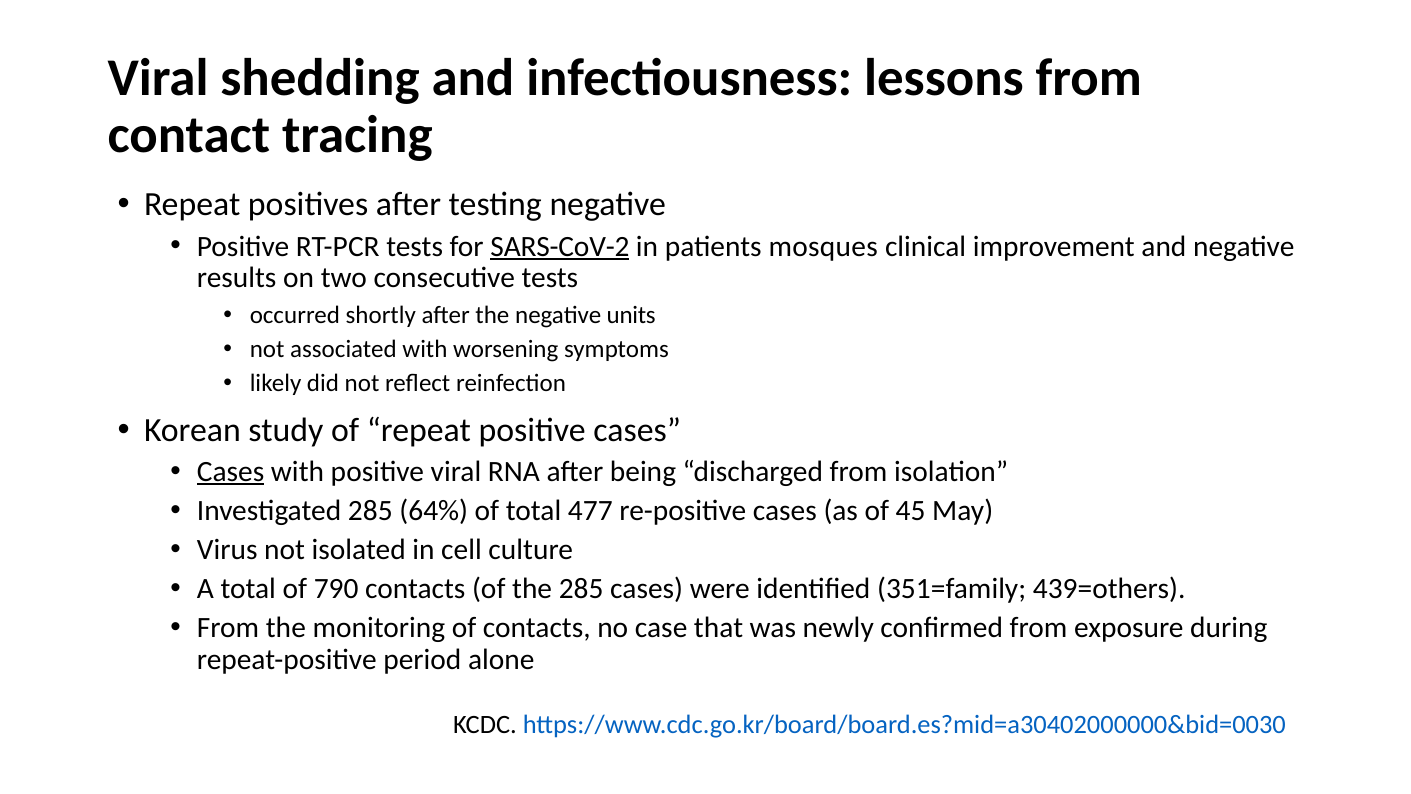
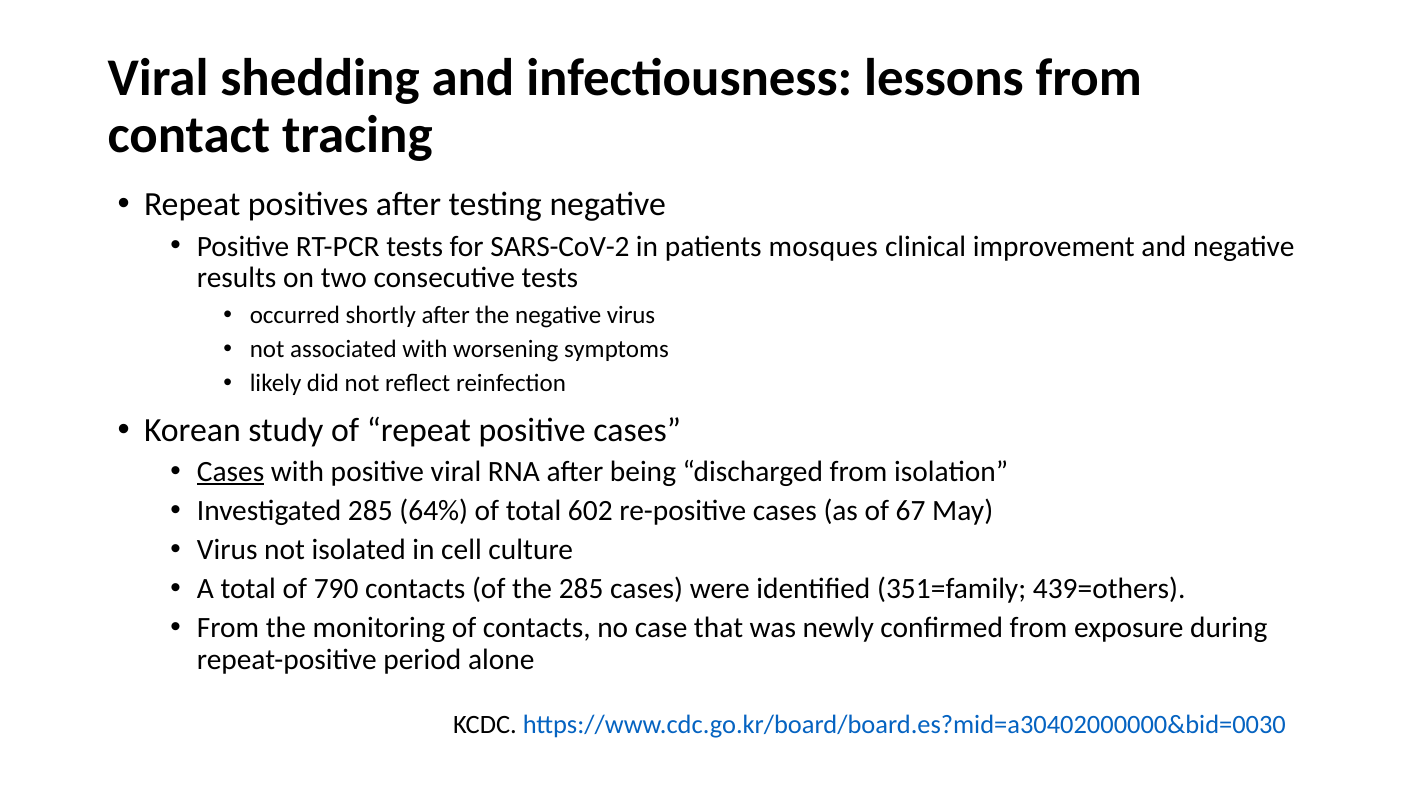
SARS-CoV-2 underline: present -> none
negative units: units -> virus
477: 477 -> 602
45: 45 -> 67
